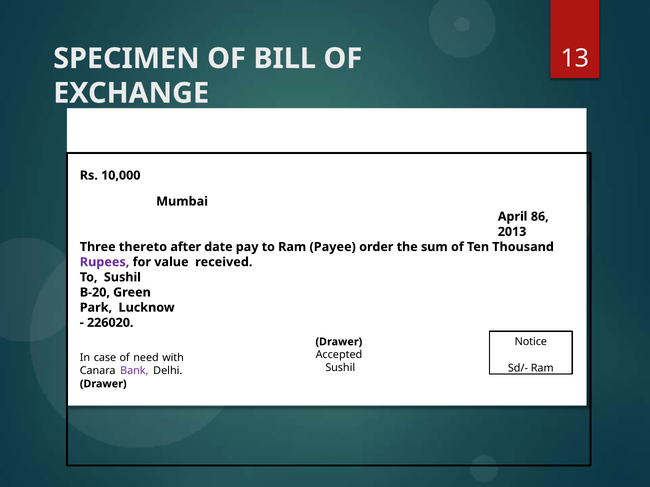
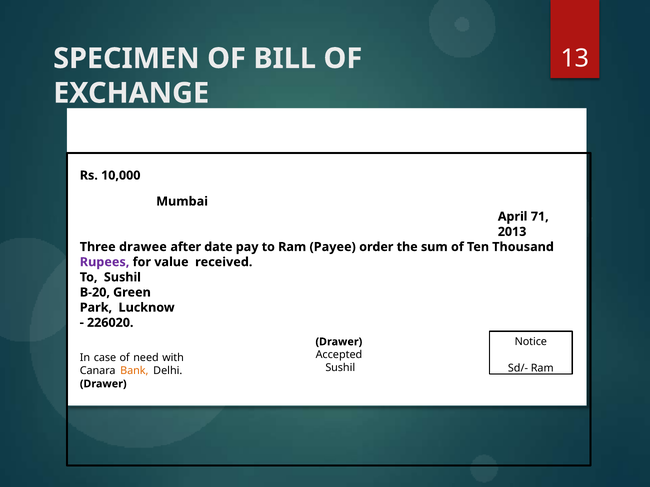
86: 86 -> 71
thereto: thereto -> drawee
Bank colour: purple -> orange
